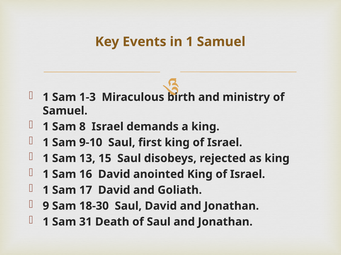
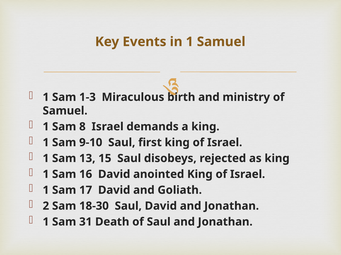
9: 9 -> 2
